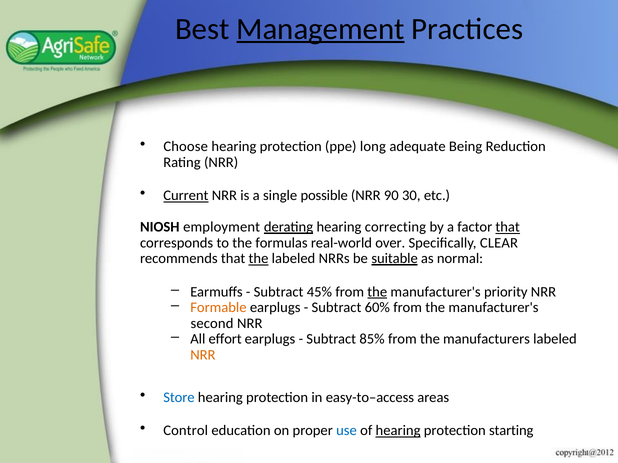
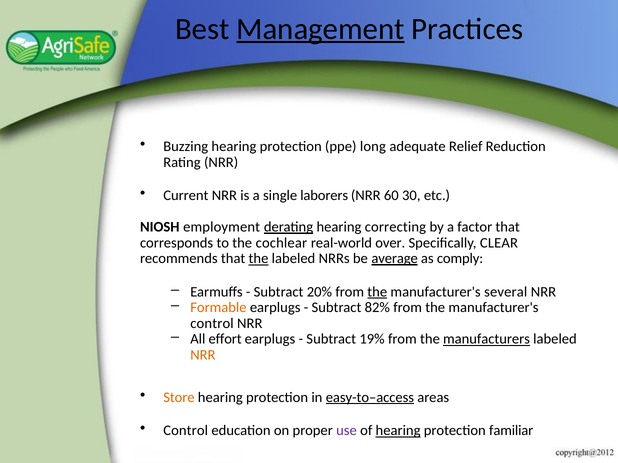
Choose: Choose -> Buzzing
Being: Being -> Relief
Current underline: present -> none
possible: possible -> laborers
90: 90 -> 60
that at (508, 227) underline: present -> none
formulas: formulas -> cochlear
suitable: suitable -> average
normal: normal -> comply
45%: 45% -> 20%
priority: priority -> several
60%: 60% -> 82%
second at (212, 324): second -> control
85%: 85% -> 19%
manufacturers underline: none -> present
Store colour: blue -> orange
easy-to–access underline: none -> present
use colour: blue -> purple
starting: starting -> familiar
